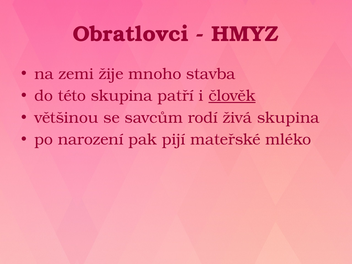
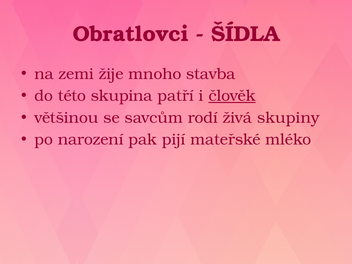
HMYZ: HMYZ -> ŠÍDLA
živá skupina: skupina -> skupiny
